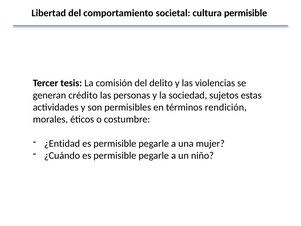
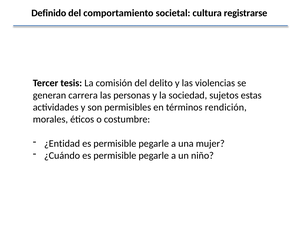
Libertad: Libertad -> Definido
cultura permisible: permisible -> registrarse
crédito: crédito -> carrera
